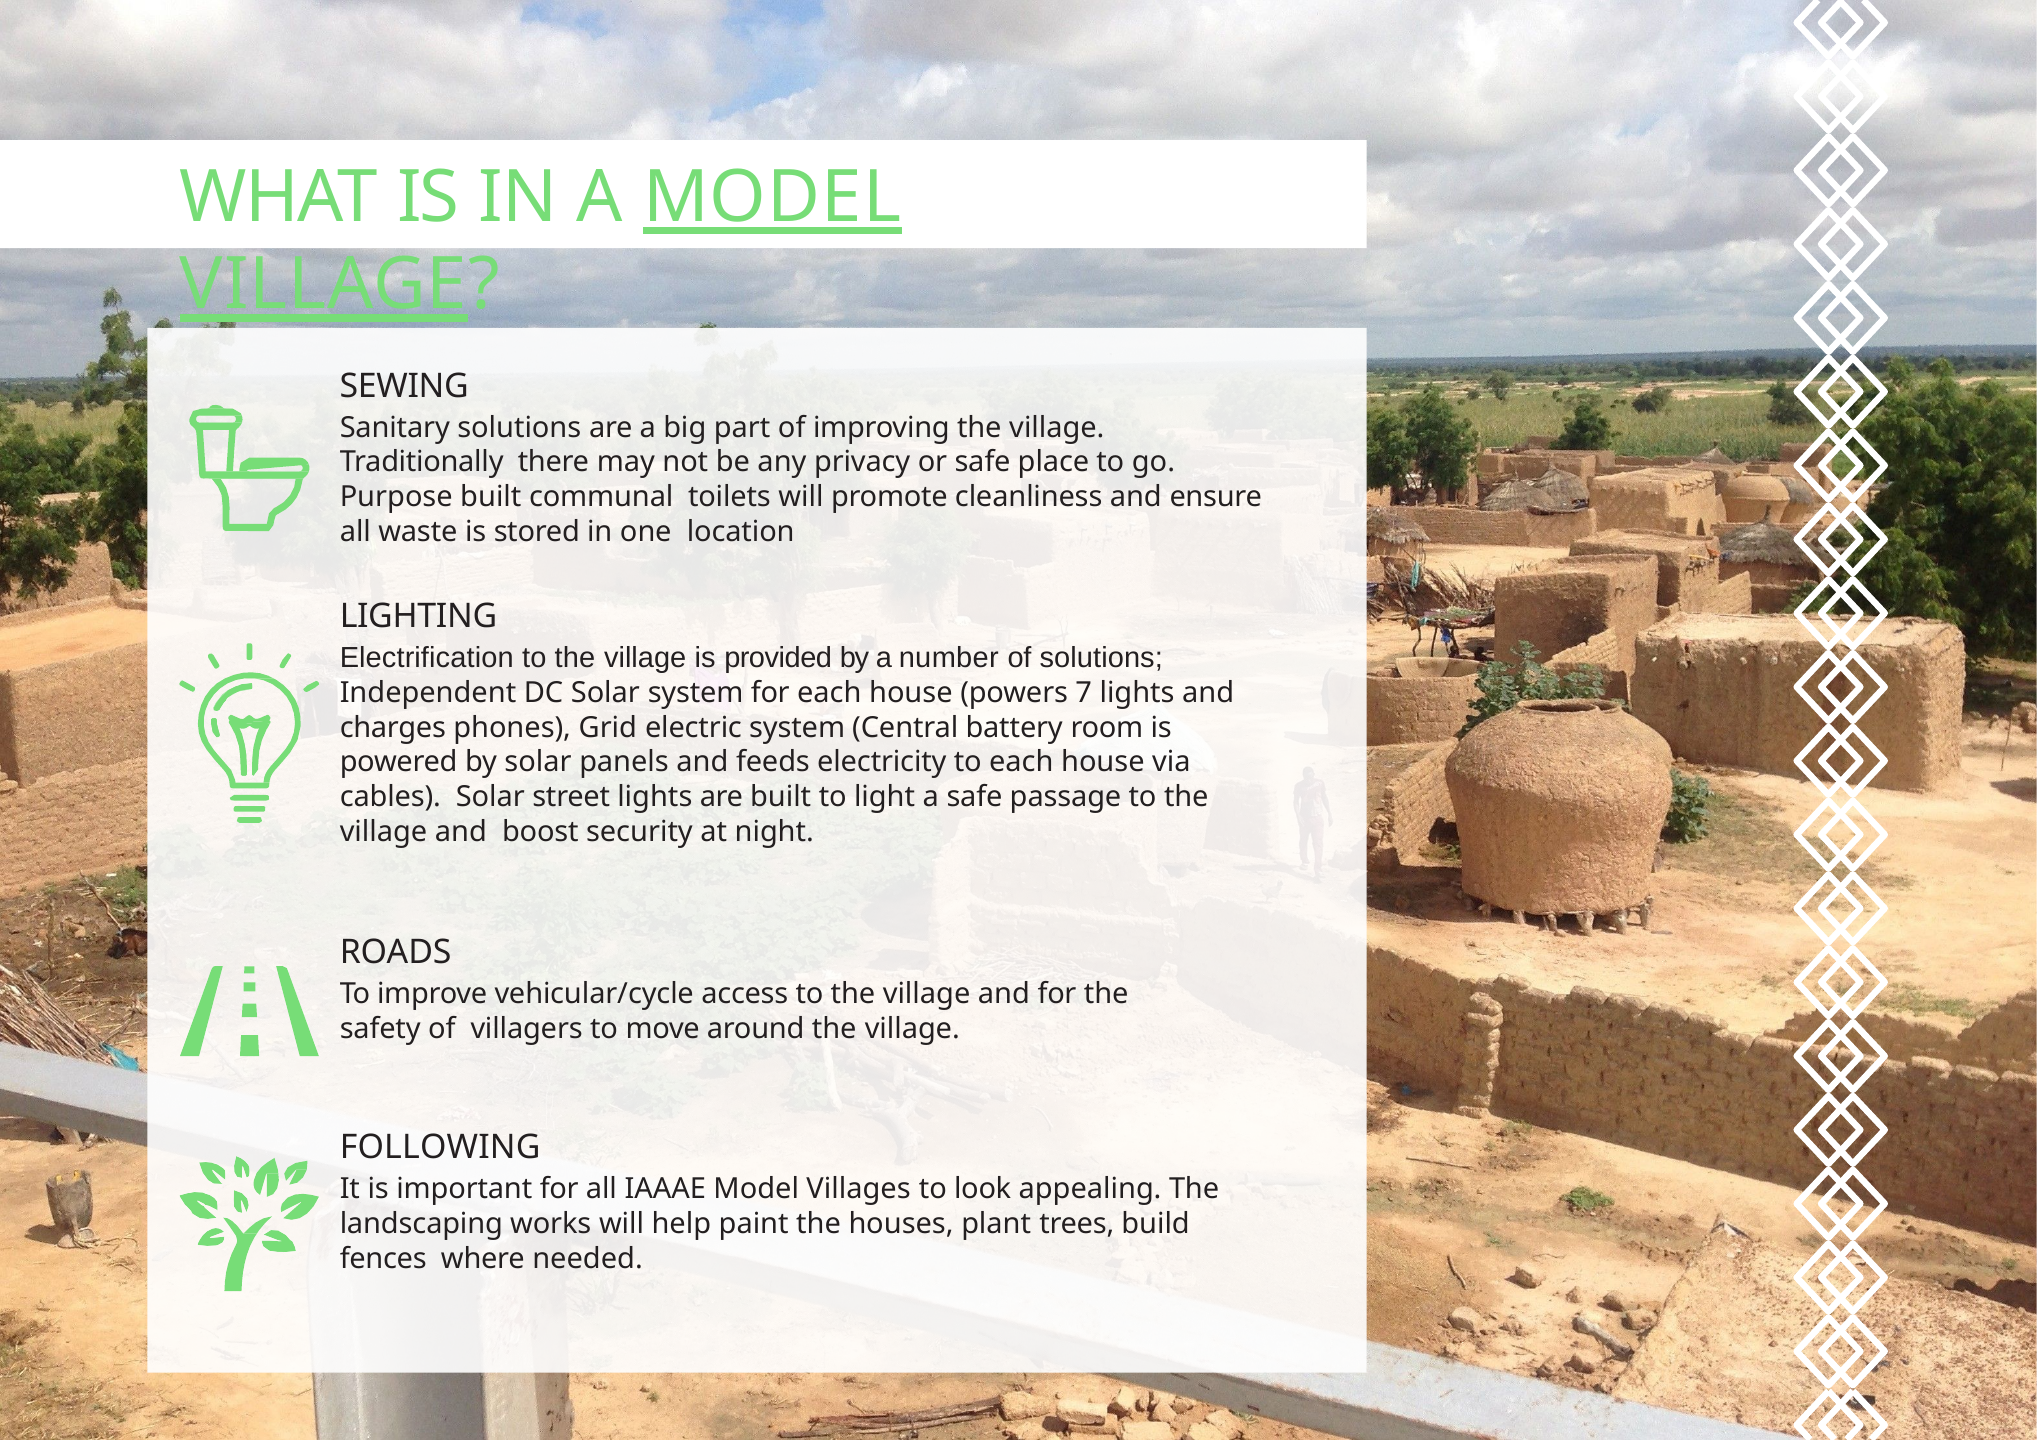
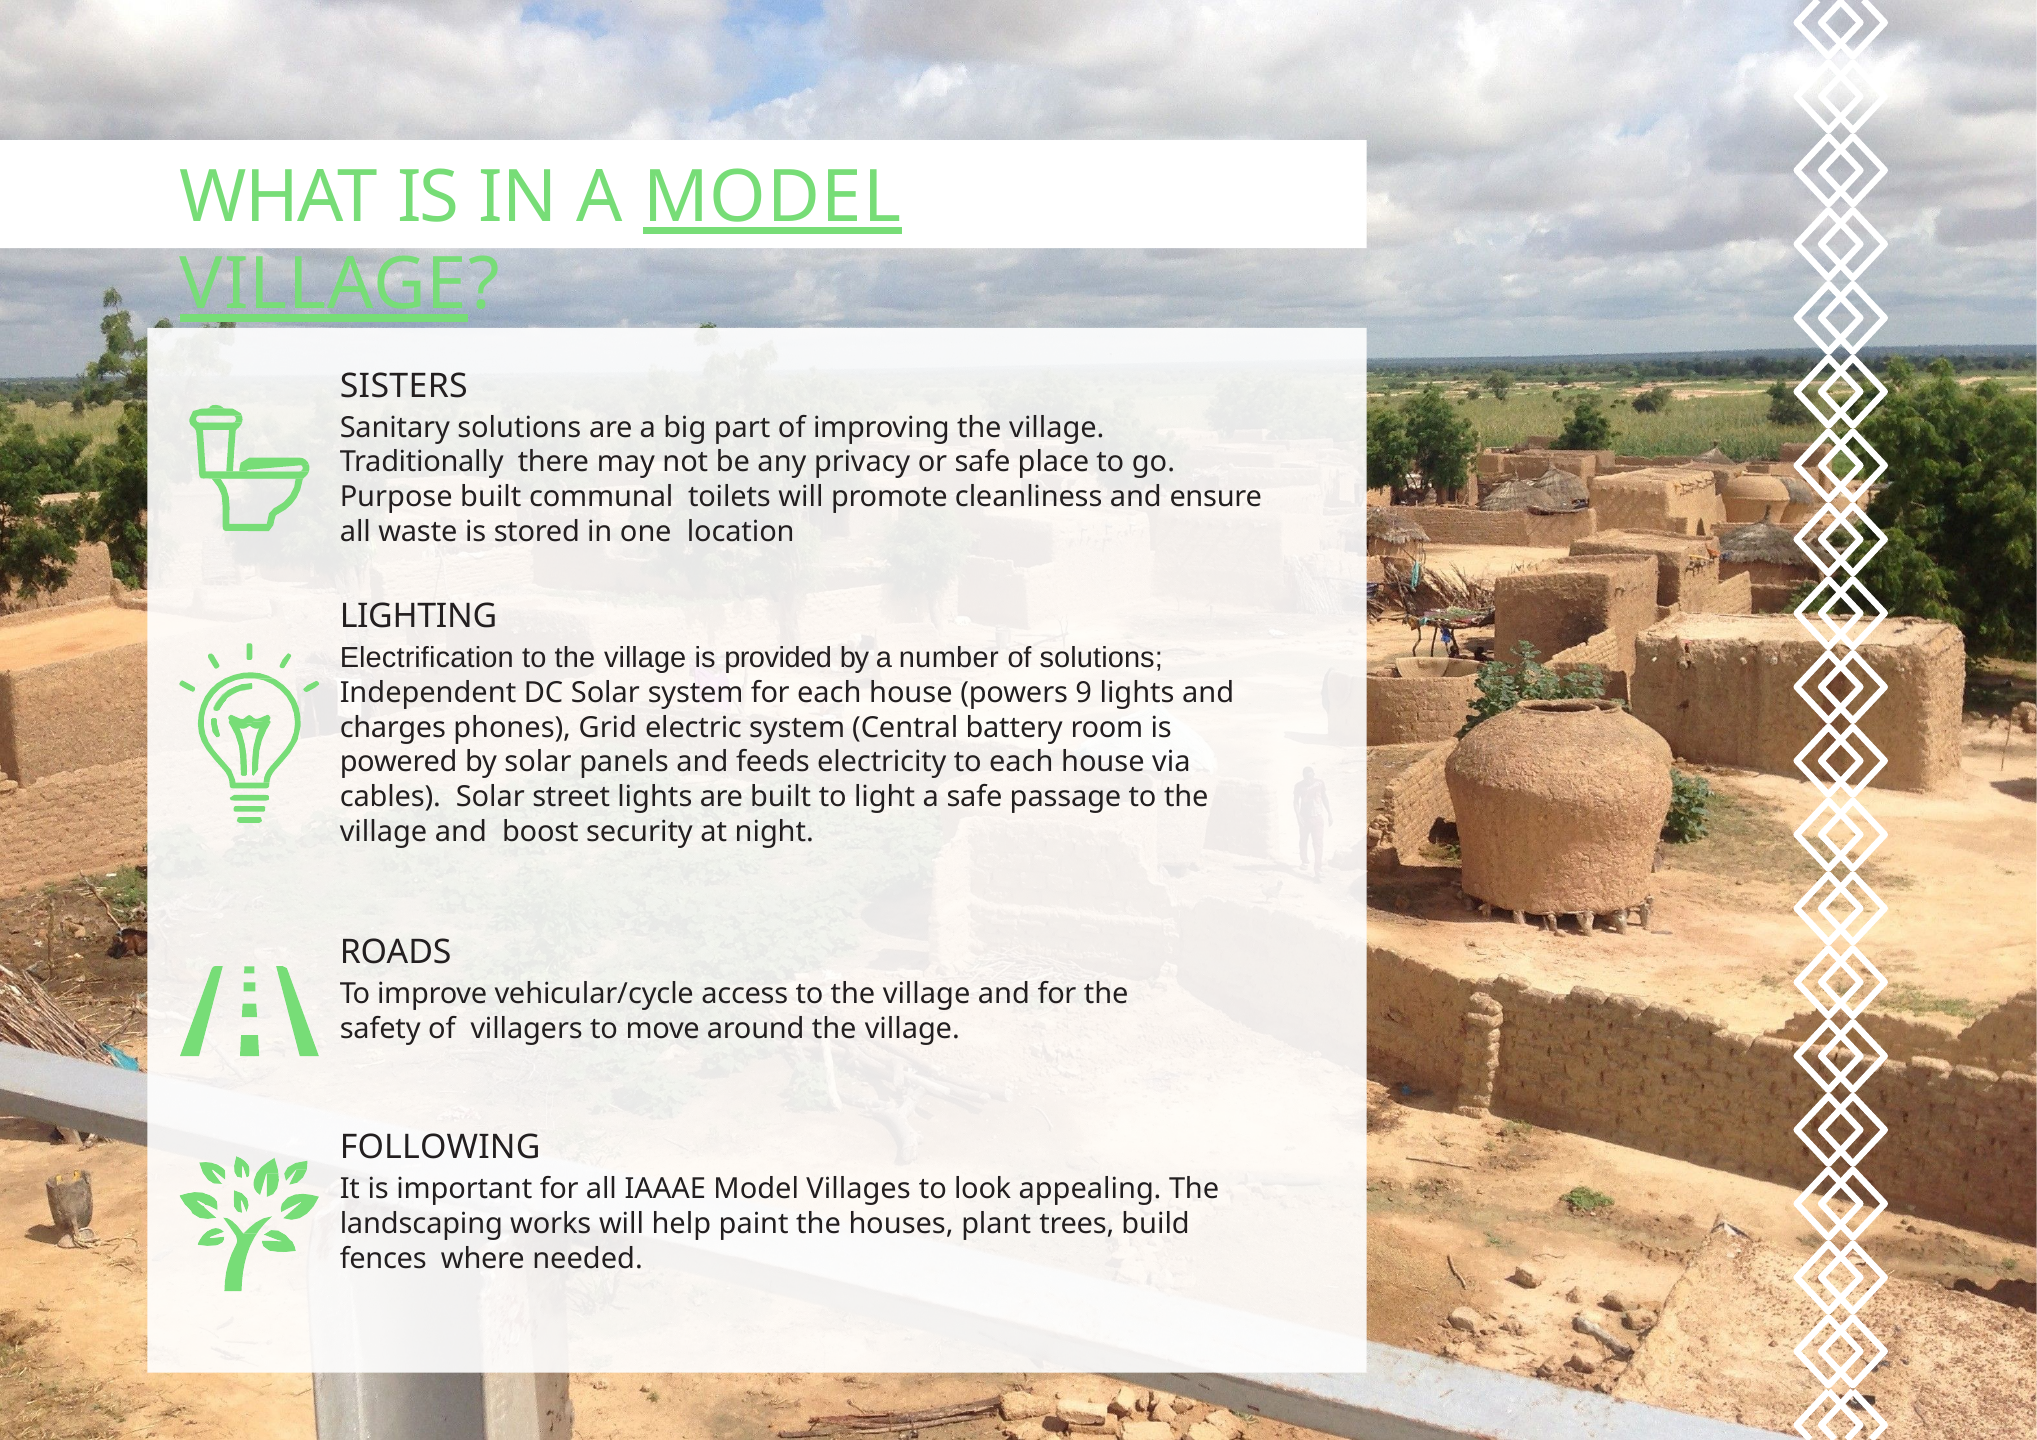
SEWING: SEWING -> SISTERS
7: 7 -> 9
